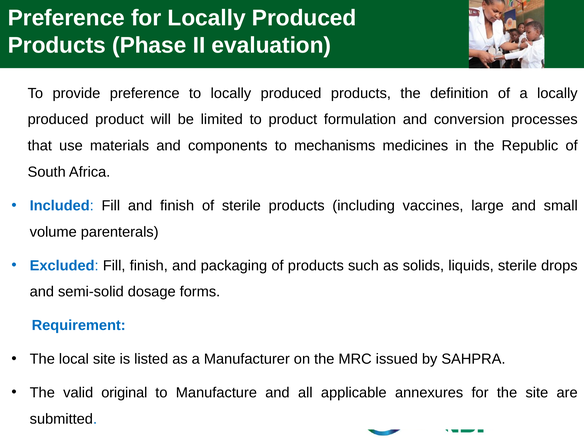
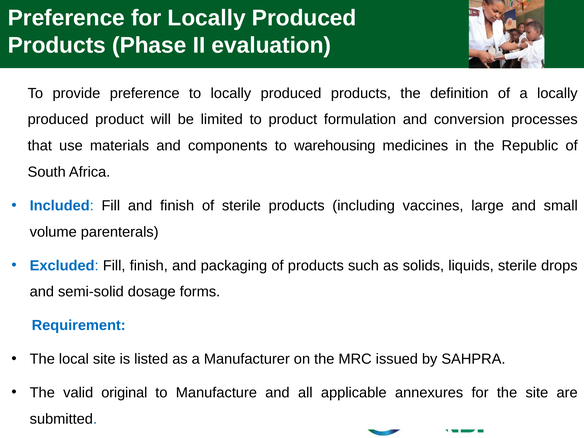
mechanisms: mechanisms -> warehousing
